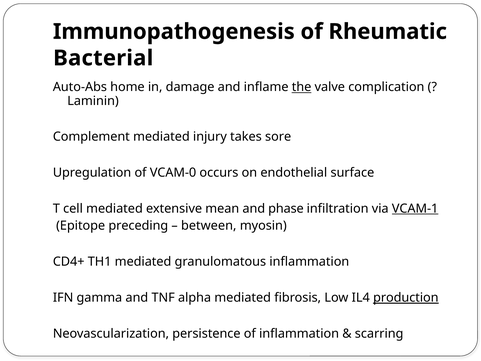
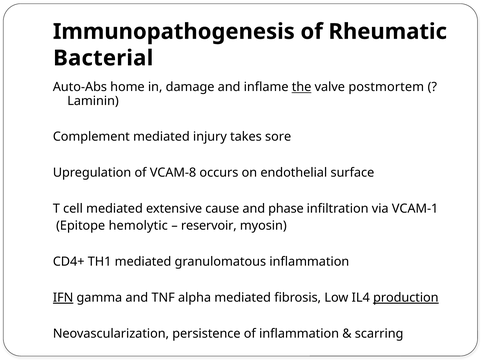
complication: complication -> postmortem
VCAM-0: VCAM-0 -> VCAM-8
mean: mean -> cause
VCAM-1 underline: present -> none
preceding: preceding -> hemolytic
between: between -> reservoir
IFN underline: none -> present
